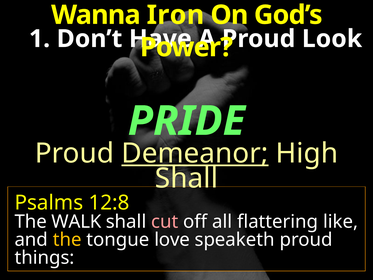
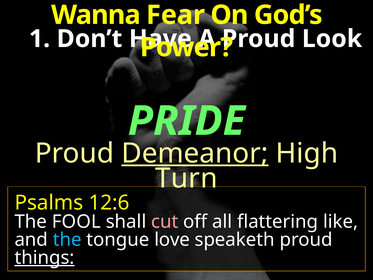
Iron: Iron -> Fear
Shall at (186, 178): Shall -> Turn
12:8: 12:8 -> 12:6
WALK: WALK -> FOOL
the at (67, 239) colour: yellow -> light blue
things underline: none -> present
